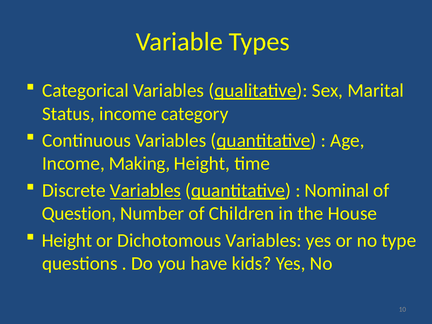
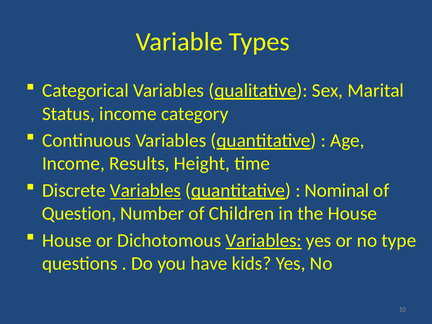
Making: Making -> Results
Height at (67, 240): Height -> House
Variables at (264, 240) underline: none -> present
